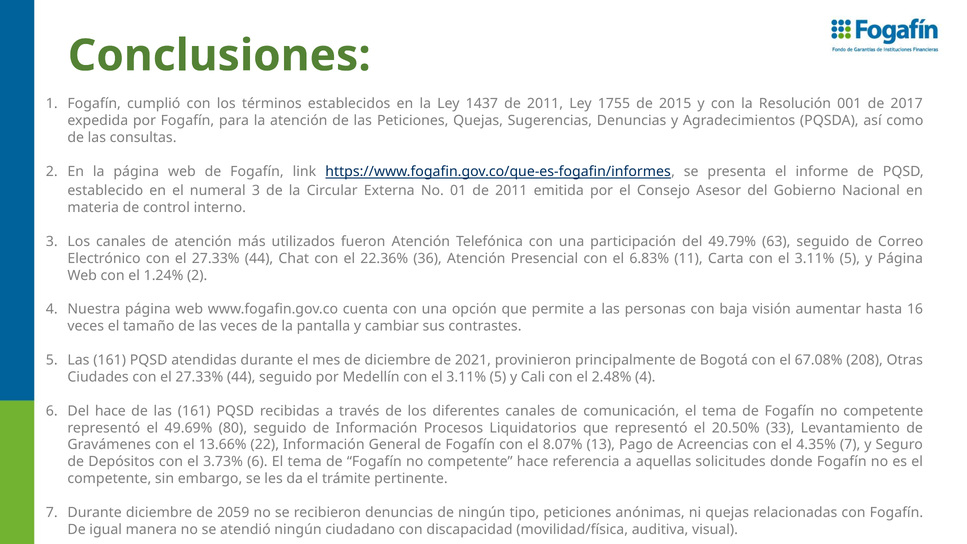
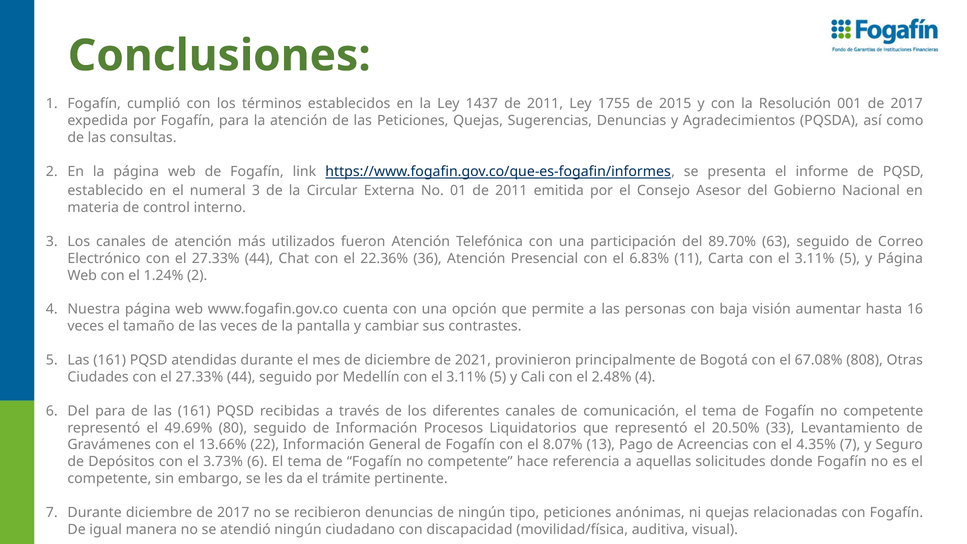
49.79%: 49.79% -> 89.70%
208: 208 -> 808
Del hace: hace -> para
diciembre de 2059: 2059 -> 2017
